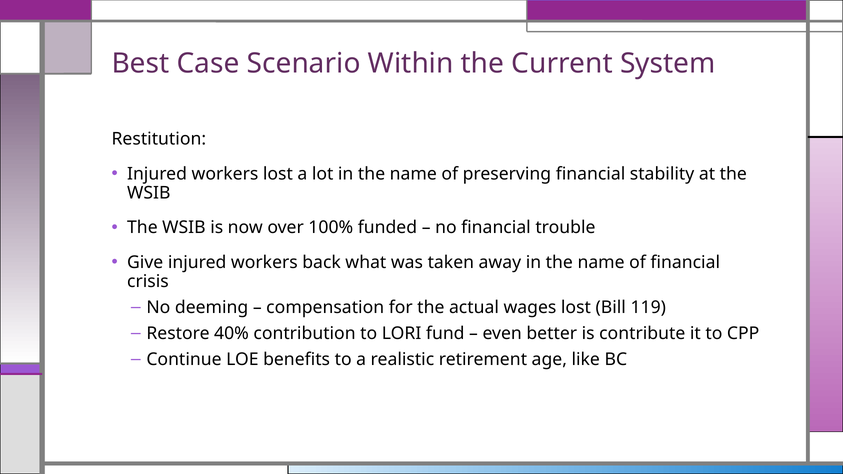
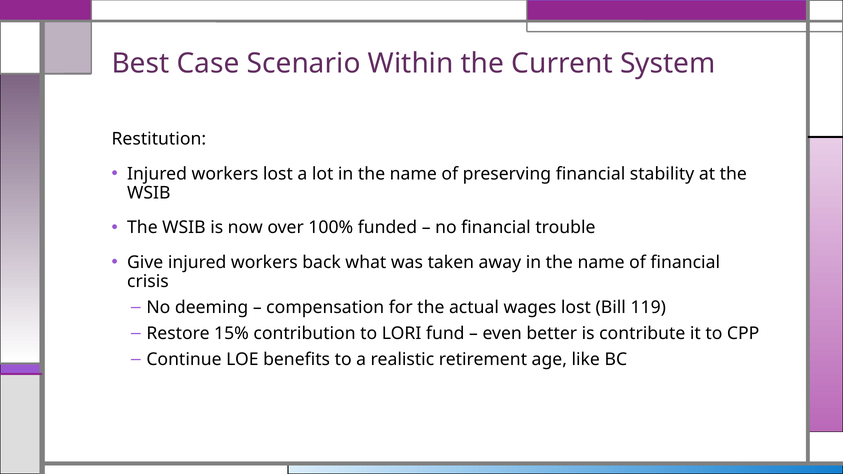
40%: 40% -> 15%
